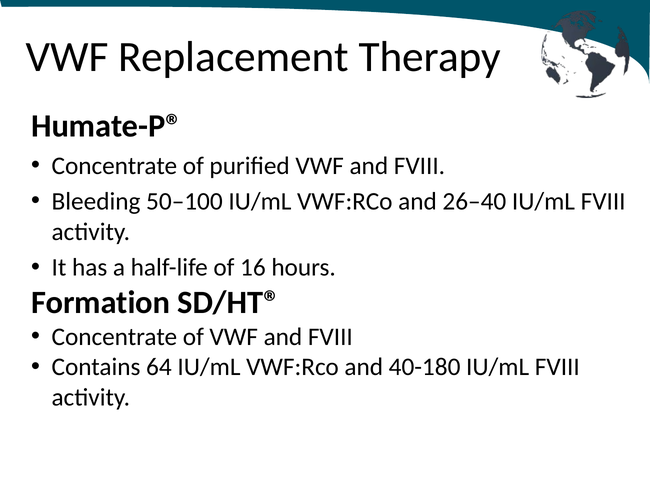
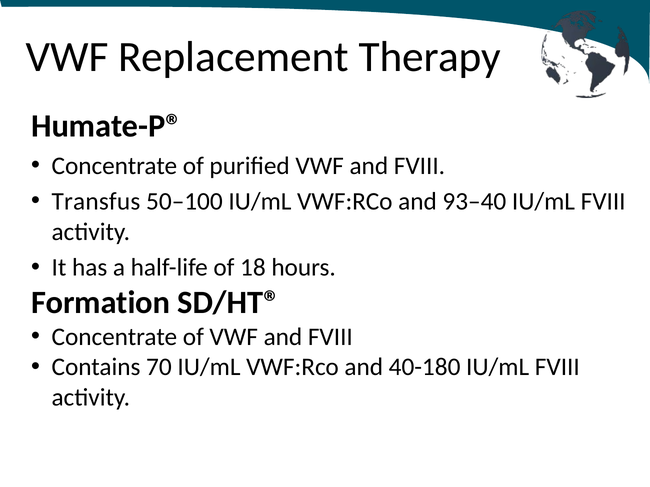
Bleeding: Bleeding -> Transfus
26–40: 26–40 -> 93–40
16: 16 -> 18
64: 64 -> 70
